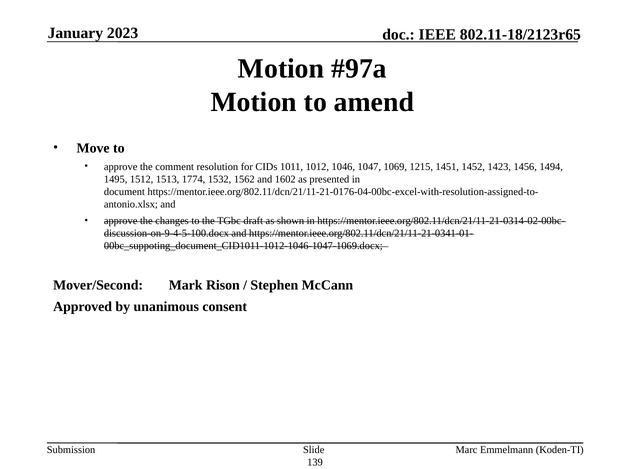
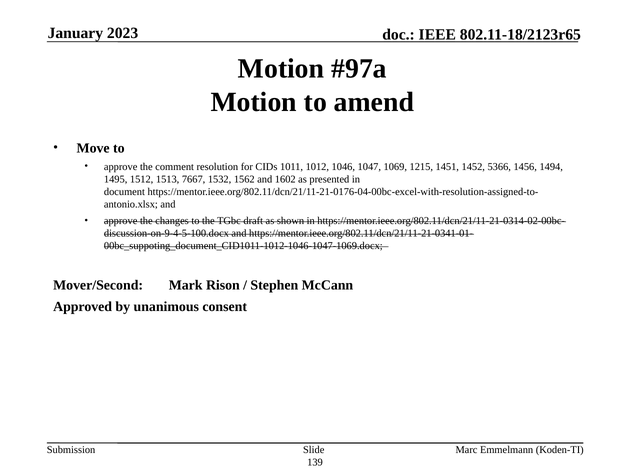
1423: 1423 -> 5366
1774: 1774 -> 7667
